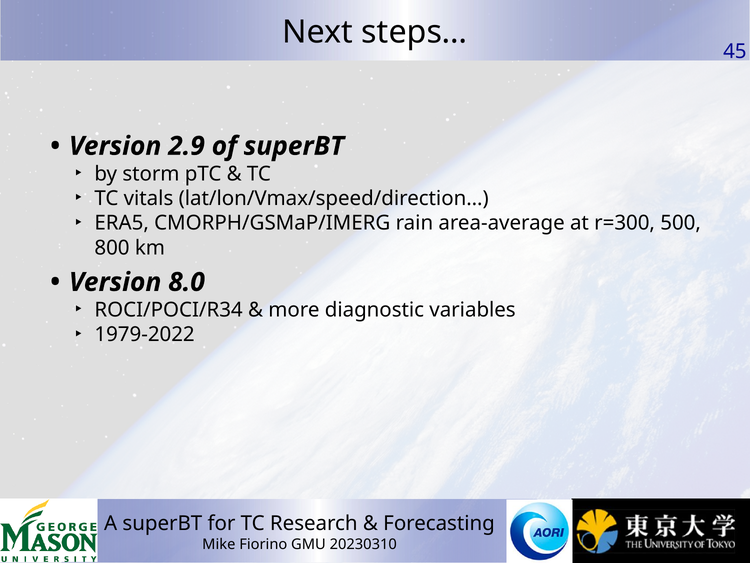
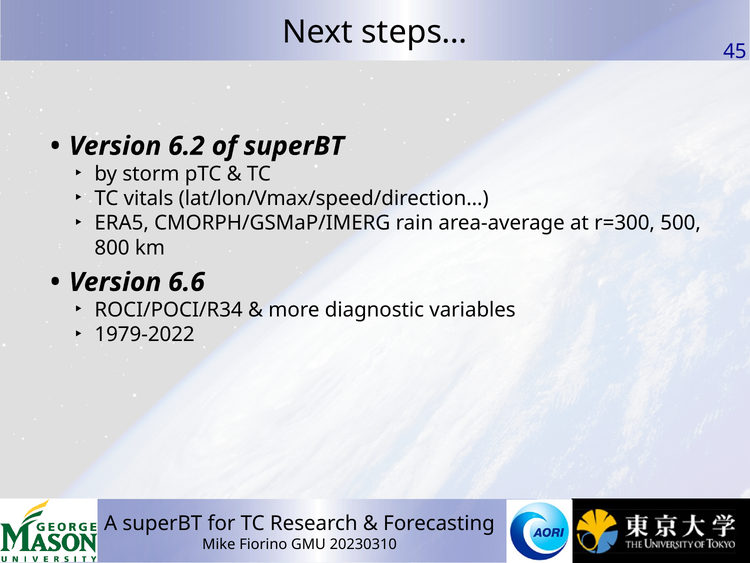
2.9: 2.9 -> 6.2
8.0: 8.0 -> 6.6
